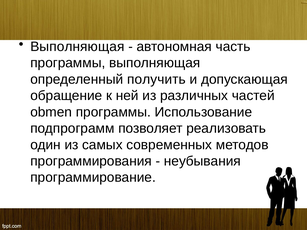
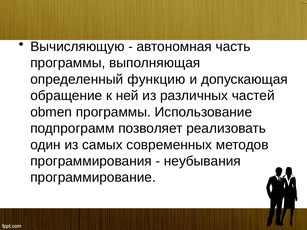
Выполняющая at (77, 47): Выполняющая -> Вычисляющую
получить: получить -> функцию
